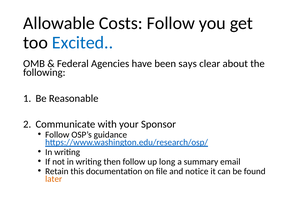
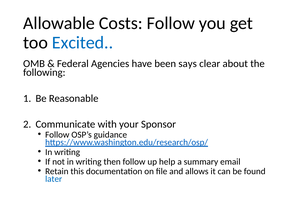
long: long -> help
notice: notice -> allows
later colour: orange -> blue
